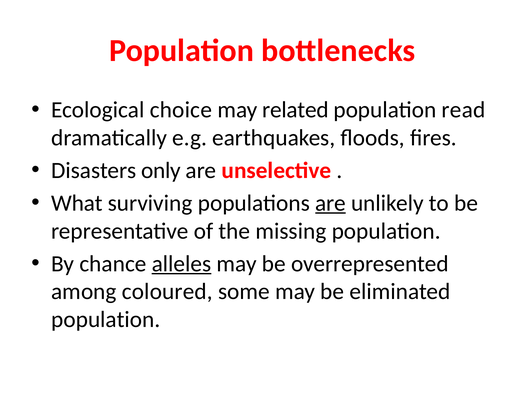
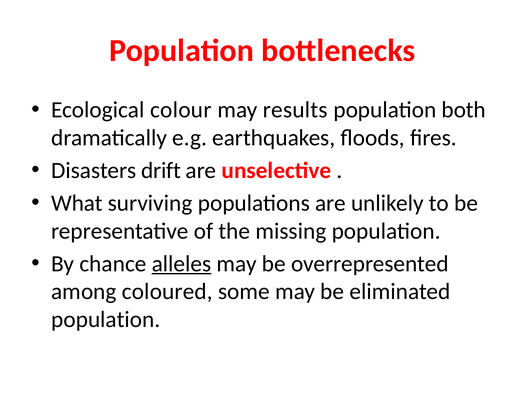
choice: choice -> colour
related: related -> results
read: read -> both
only: only -> drift
are at (331, 203) underline: present -> none
